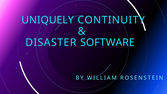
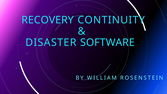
UNIQUELY: UNIQUELY -> RECOVERY
